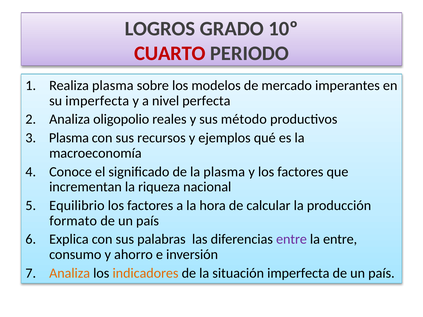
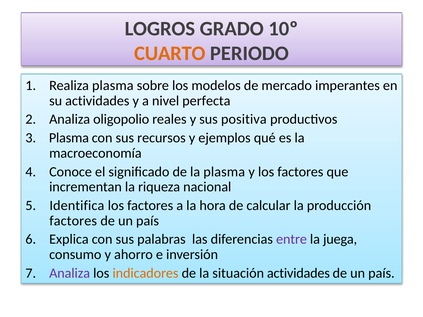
CUARTO colour: red -> orange
su imperfecta: imperfecta -> actividades
método: método -> positiva
Equilibrio: Equilibrio -> Identifica
formato at (73, 221): formato -> factores
la entre: entre -> juega
Analiza at (70, 273) colour: orange -> purple
situación imperfecta: imperfecta -> actividades
